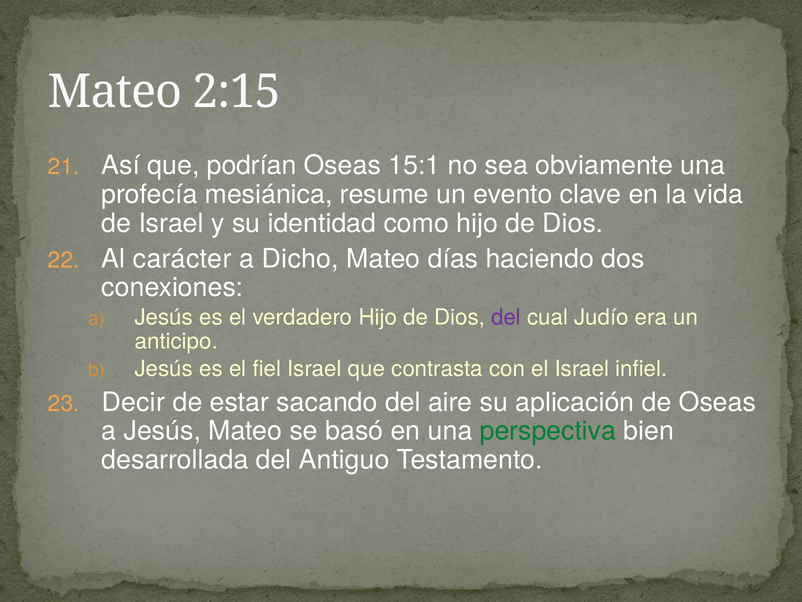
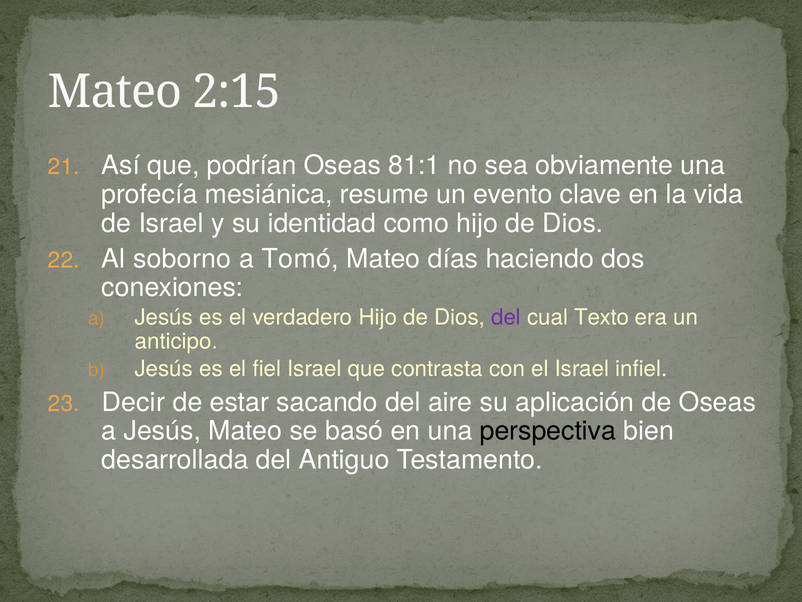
15:1: 15:1 -> 81:1
carácter: carácter -> soborno
Dicho: Dicho -> Tomó
Judío: Judío -> Texto
perspectiva colour: green -> black
